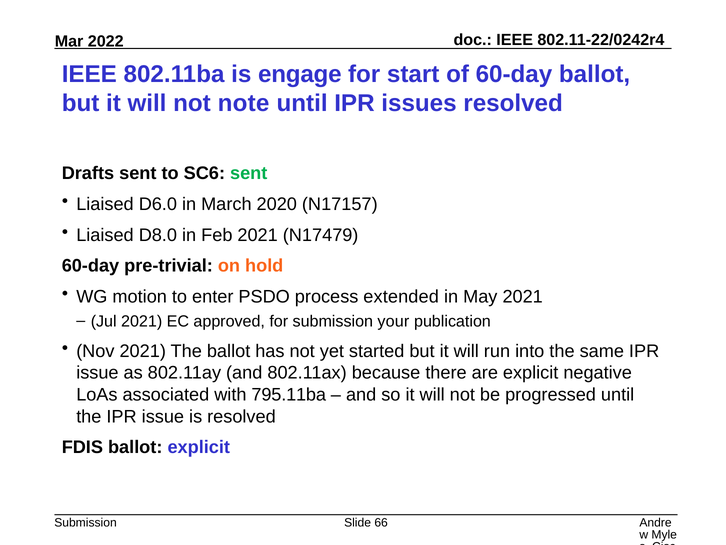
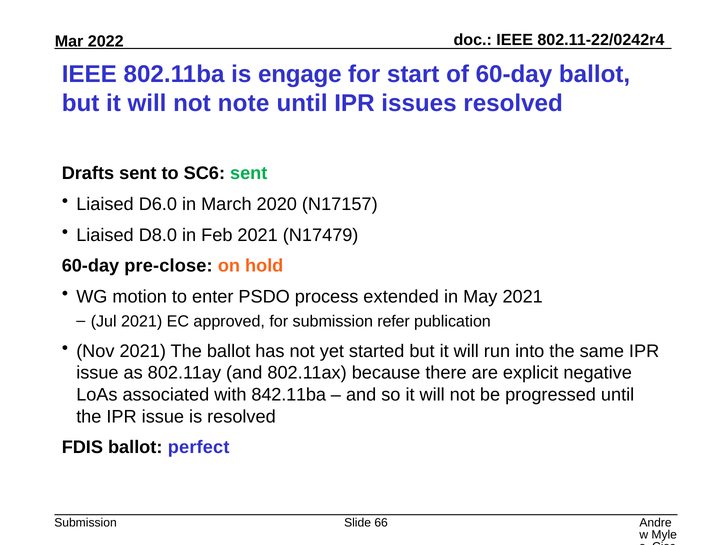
pre-trivial: pre-trivial -> pre-close
your: your -> refer
795.11ba: 795.11ba -> 842.11ba
ballot explicit: explicit -> perfect
